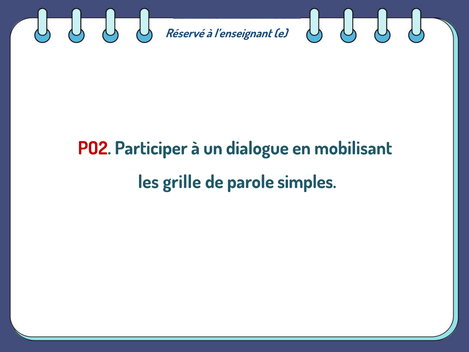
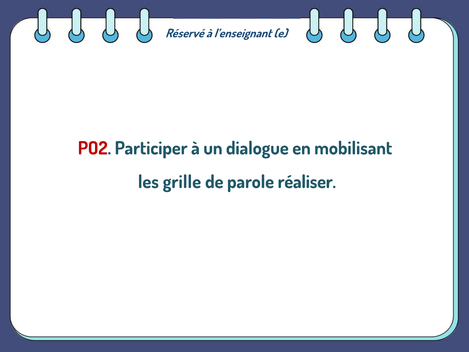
simples: simples -> réaliser
